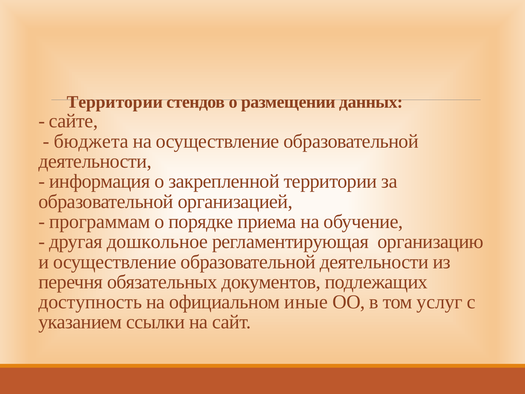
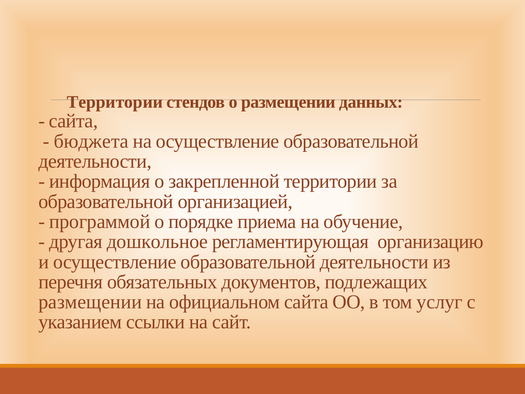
сайте at (73, 121): сайте -> сайта
программам: программам -> программой
доступность at (90, 302): доступность -> размещении
официальном иные: иные -> сайта
